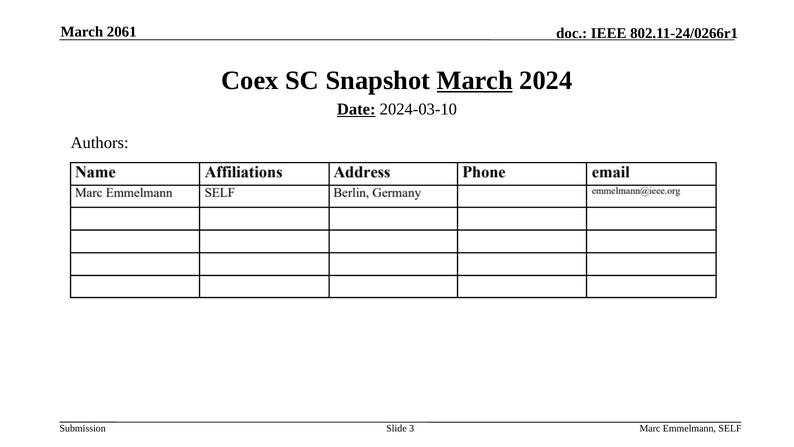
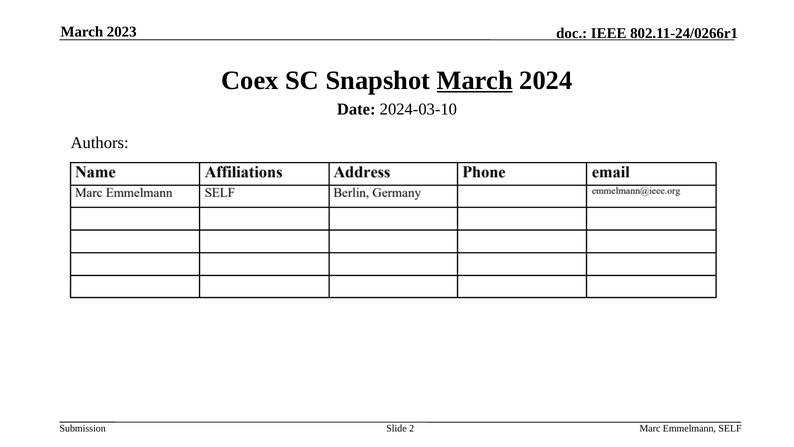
2061: 2061 -> 2023
Date underline: present -> none
3: 3 -> 2
